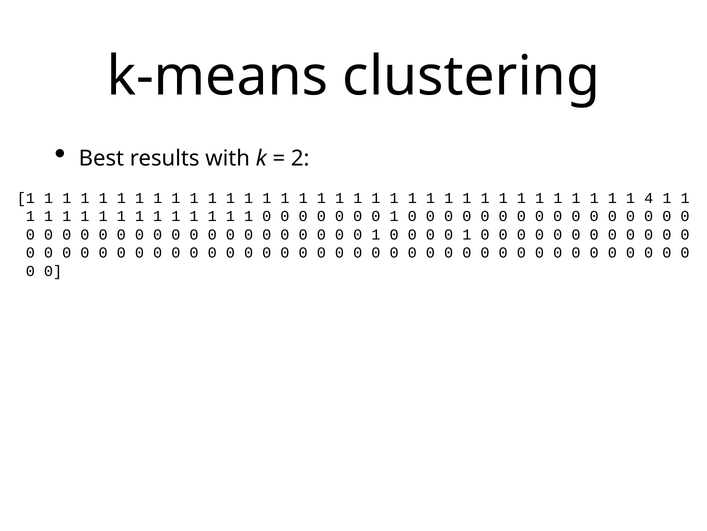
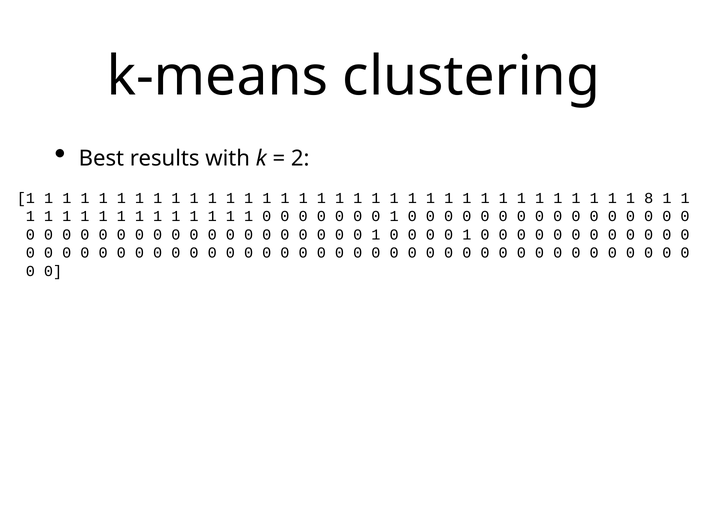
4: 4 -> 8
